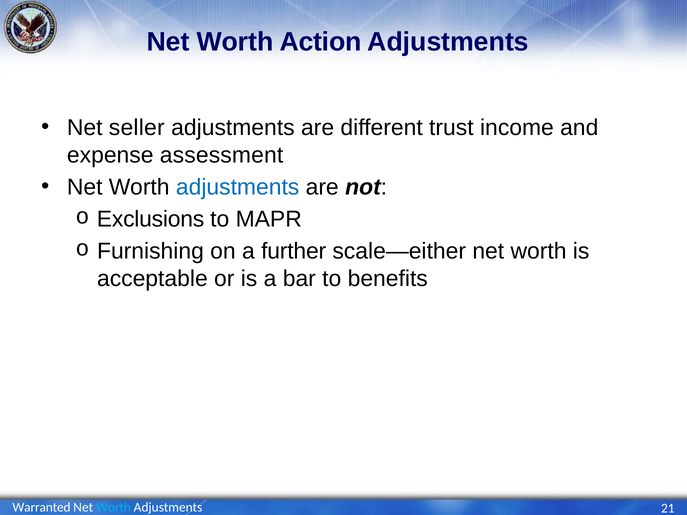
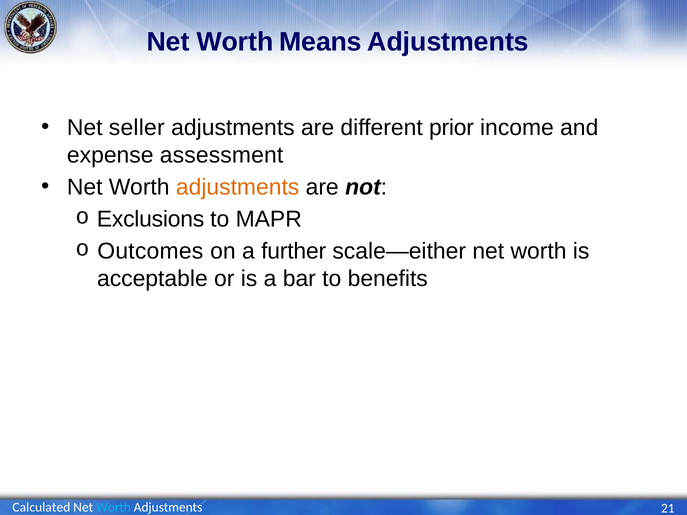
Action: Action -> Means
trust: trust -> prior
adjustments at (238, 187) colour: blue -> orange
Furnishing: Furnishing -> Outcomes
Warranted: Warranted -> Calculated
